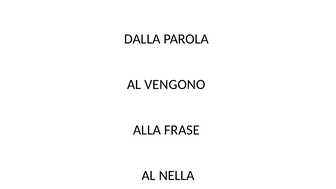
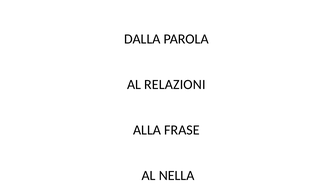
VENGONO: VENGONO -> RELAZIONI
